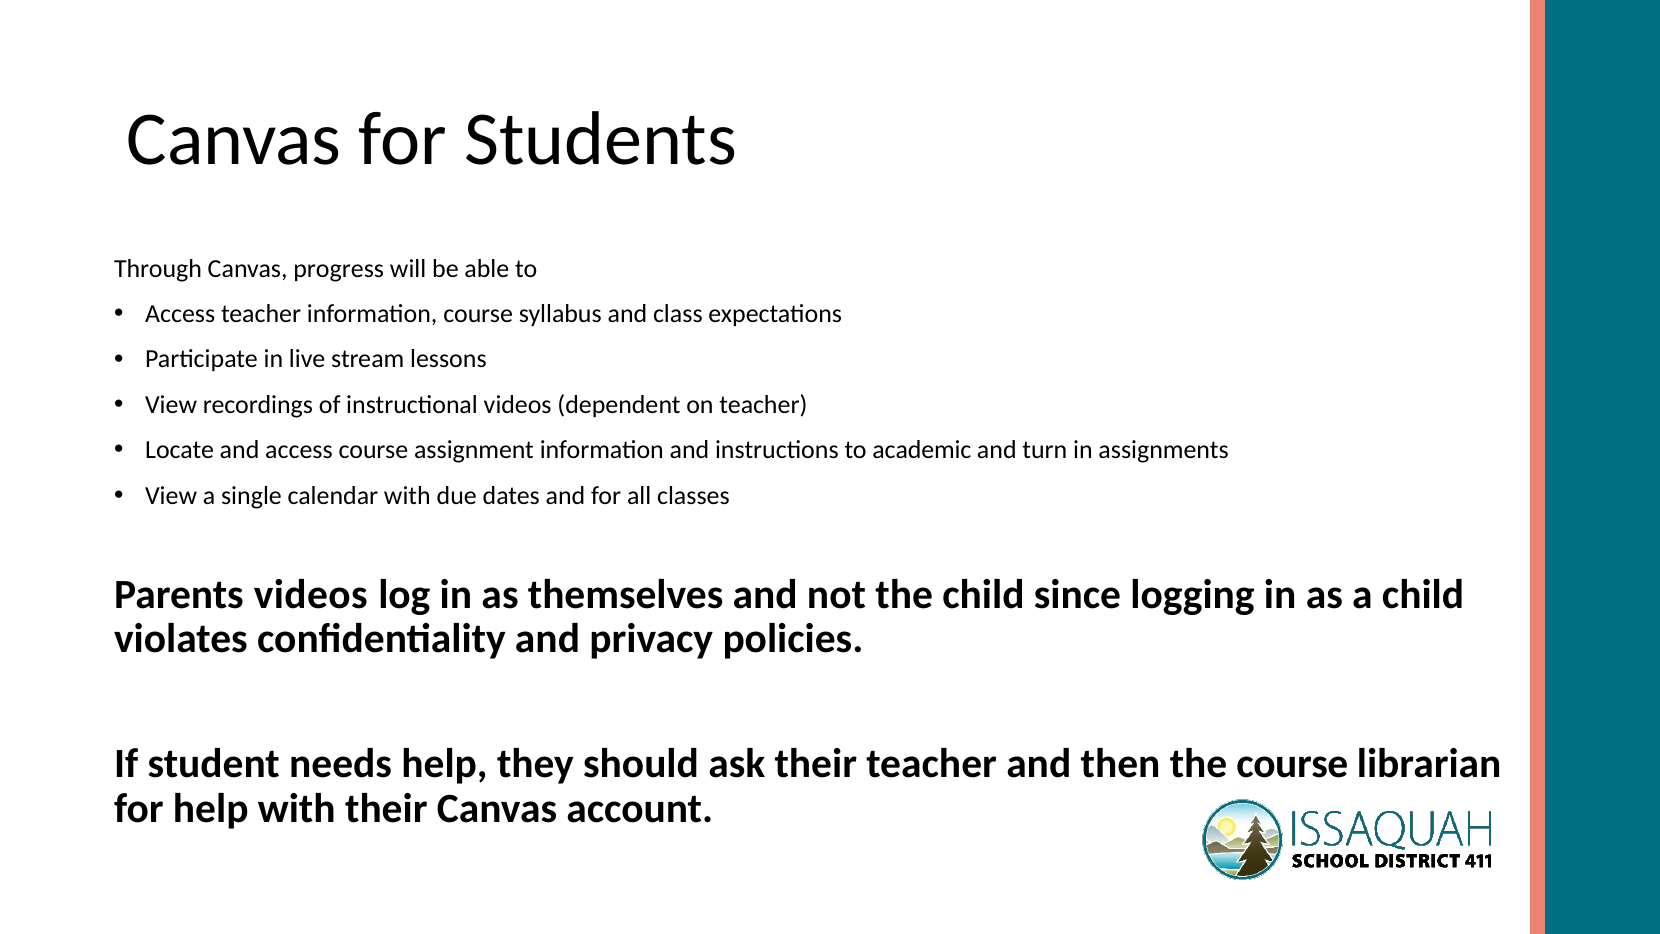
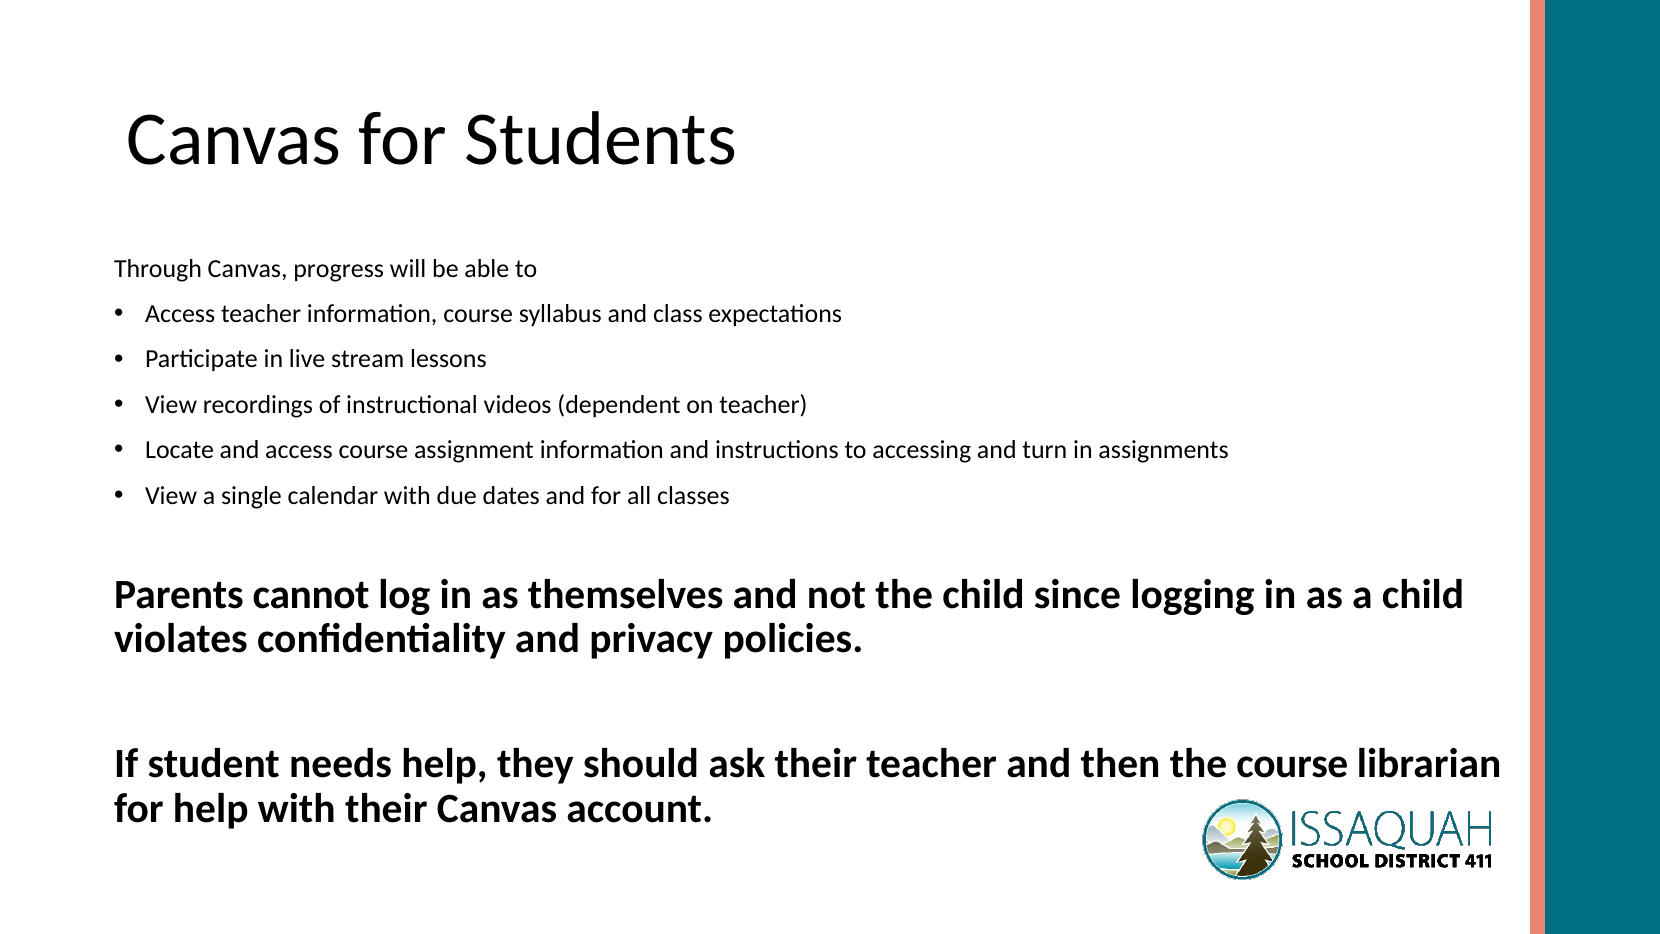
academic: academic -> accessing
Parents videos: videos -> cannot
